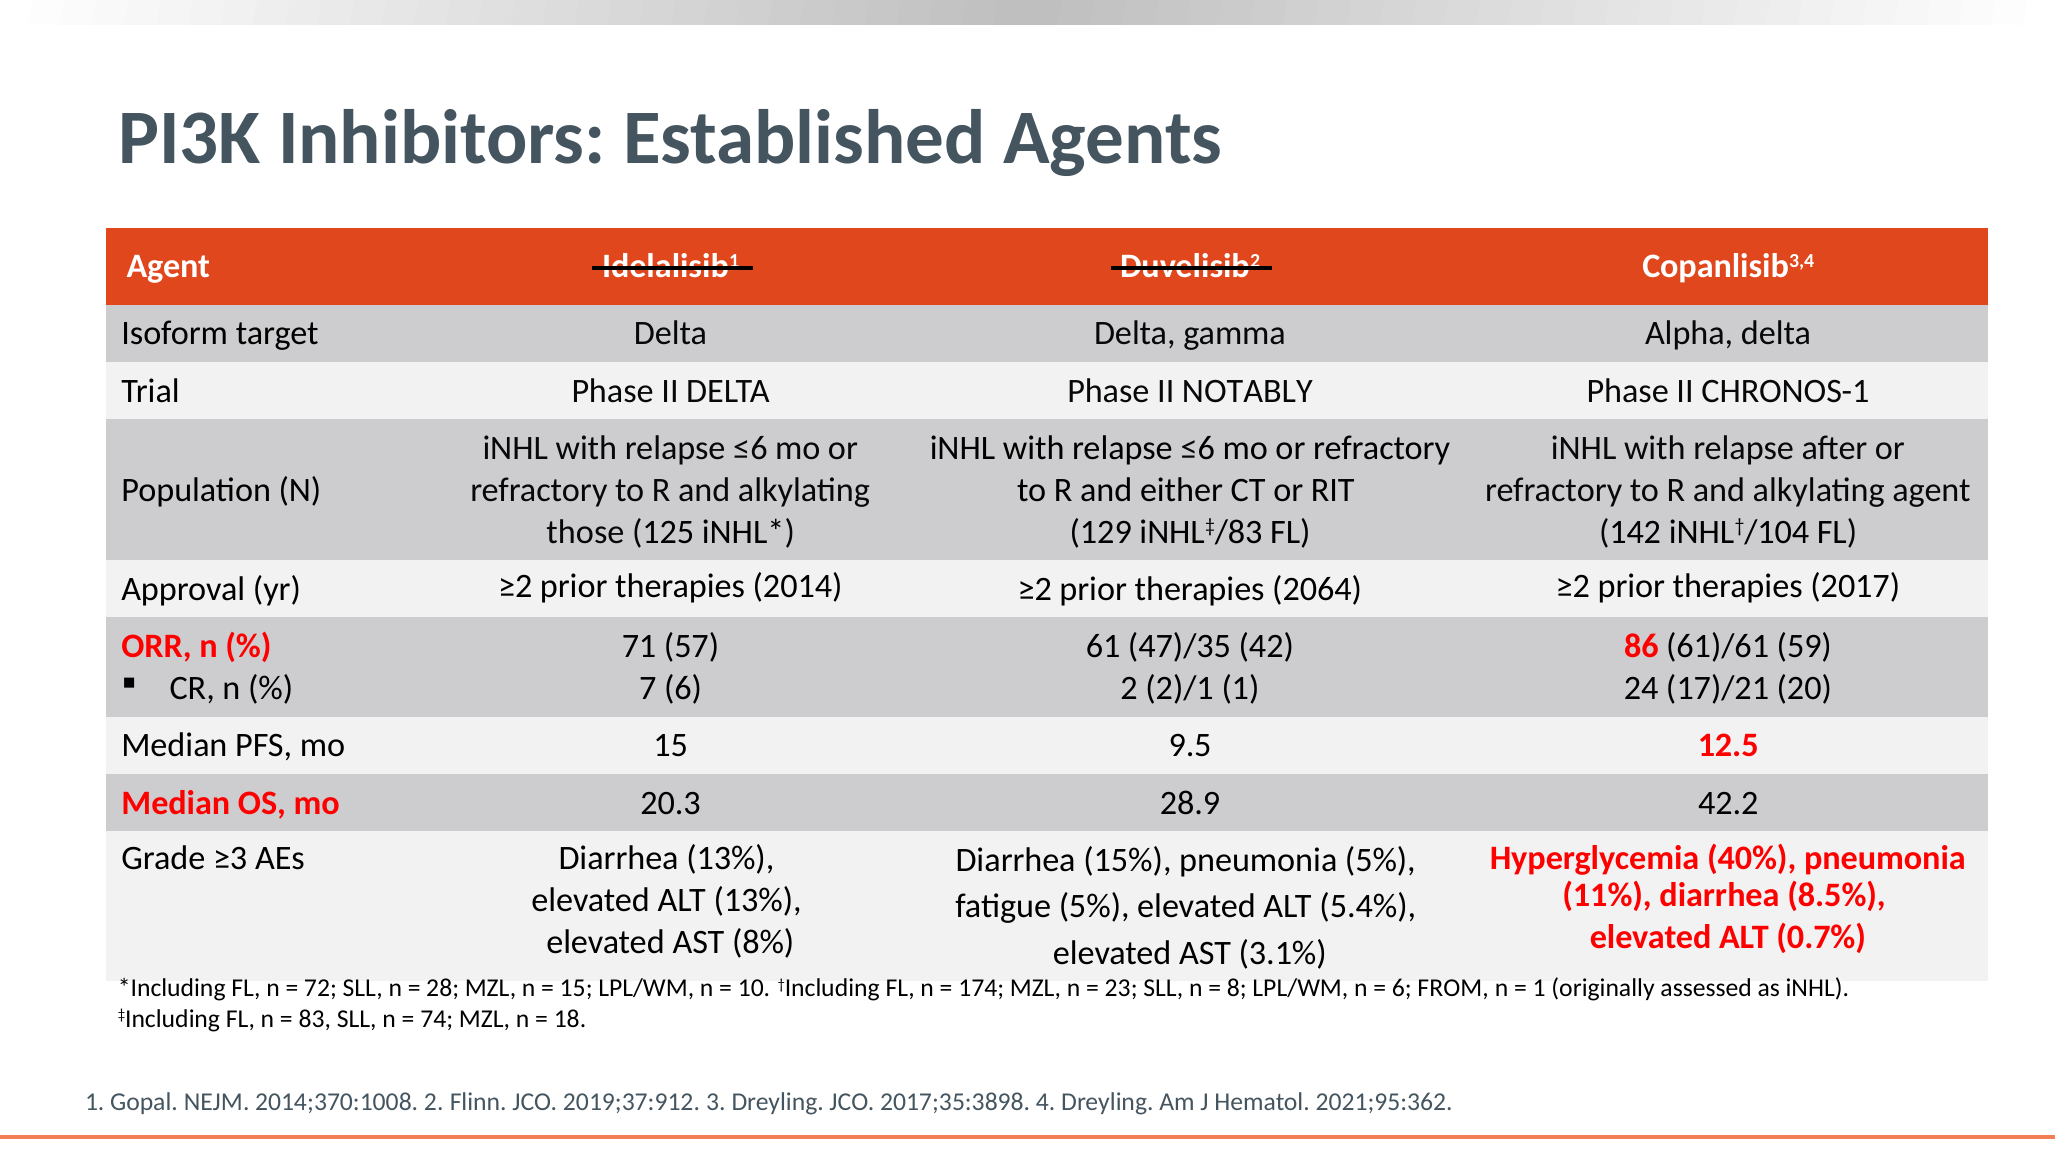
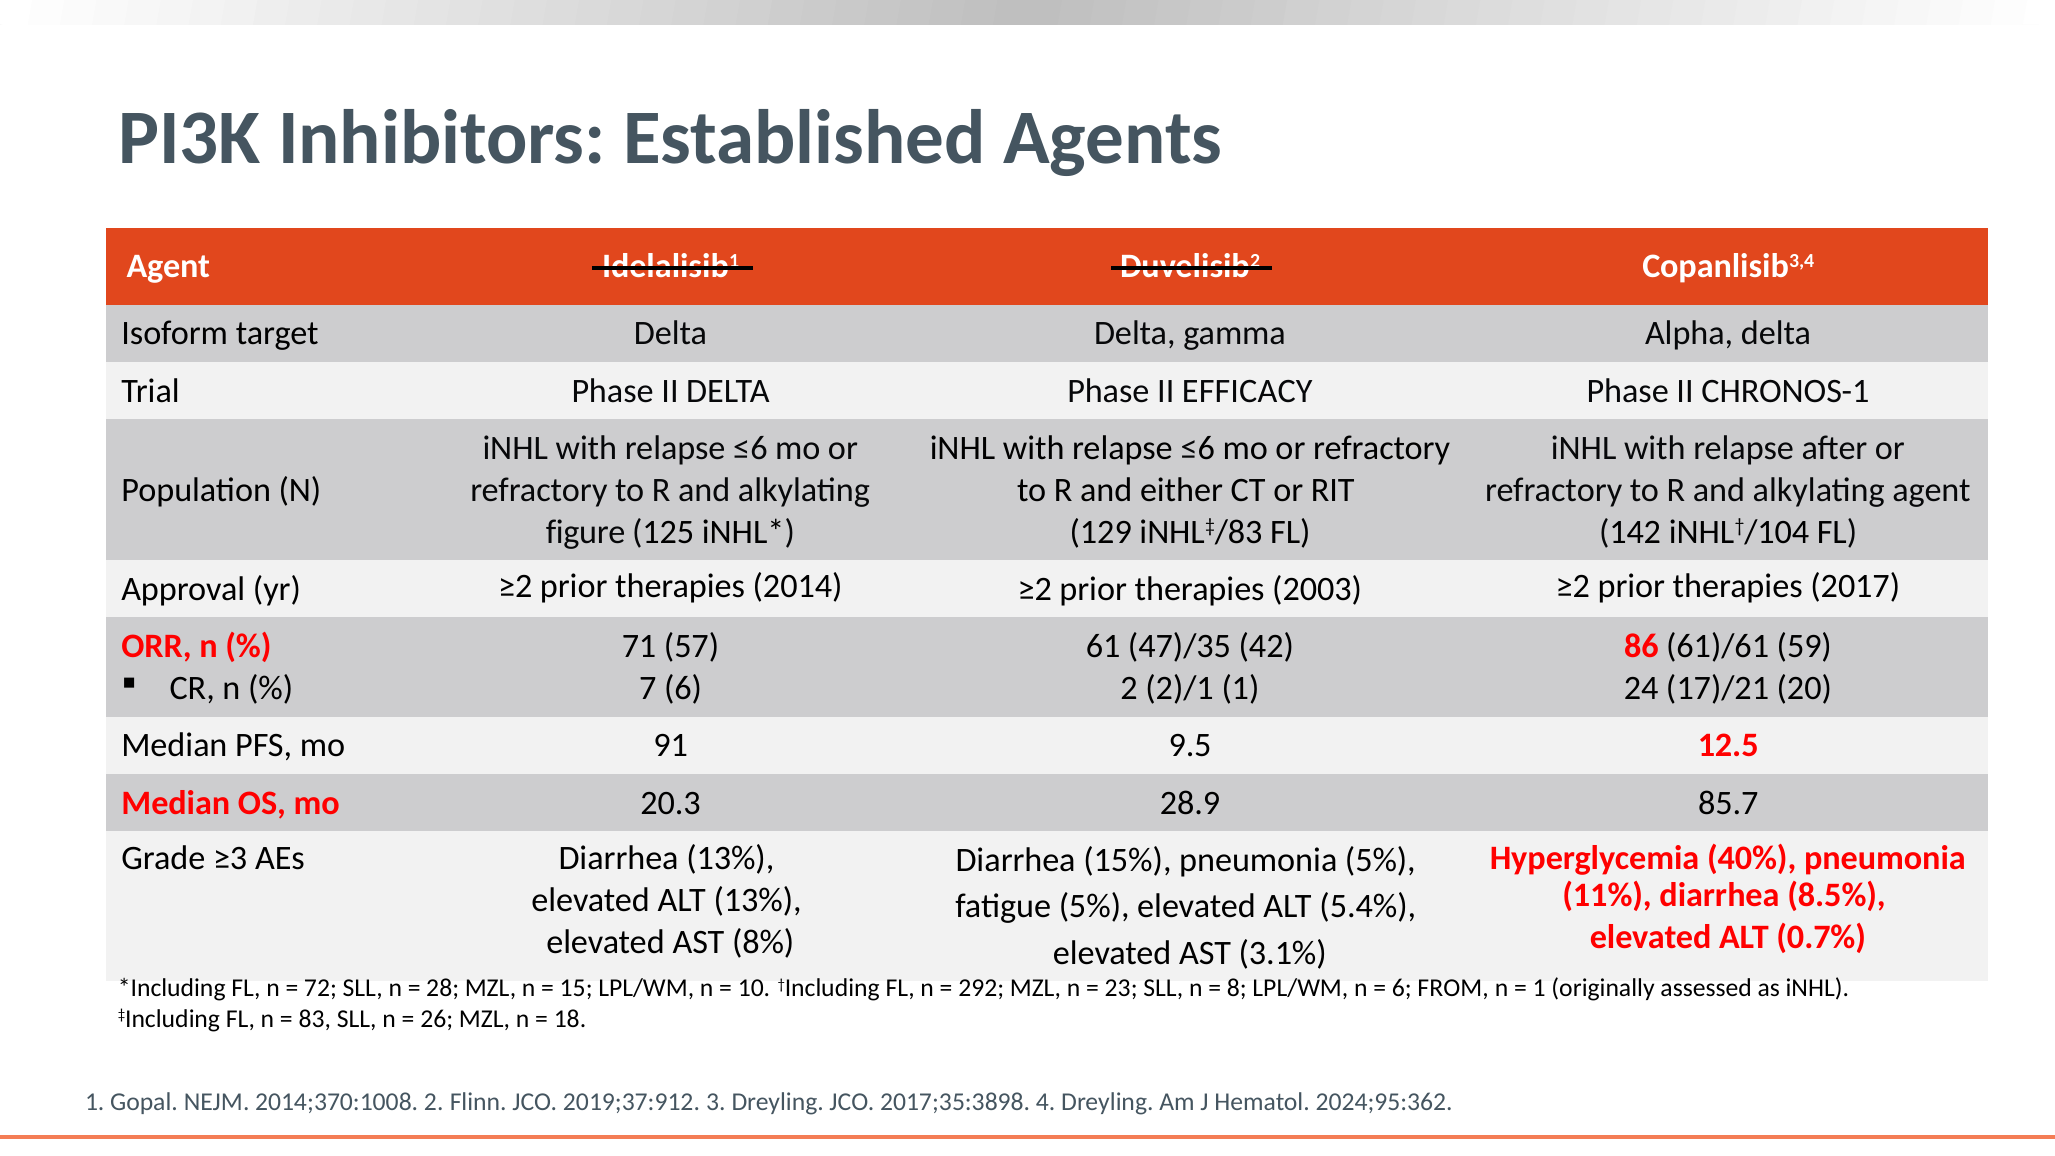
NOTABLY: NOTABLY -> EFFICACY
those: those -> figure
2064: 2064 -> 2003
mo 15: 15 -> 91
42.2: 42.2 -> 85.7
174: 174 -> 292
74: 74 -> 26
2021;95:362: 2021;95:362 -> 2024;95:362
